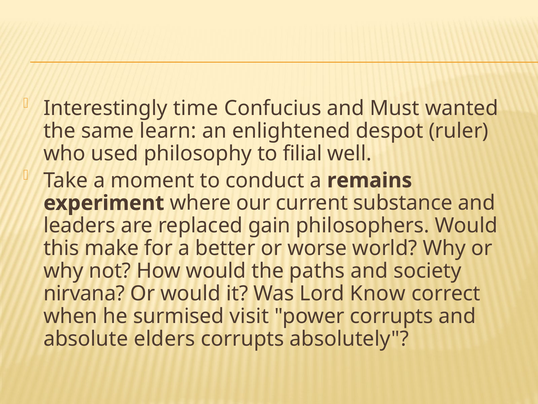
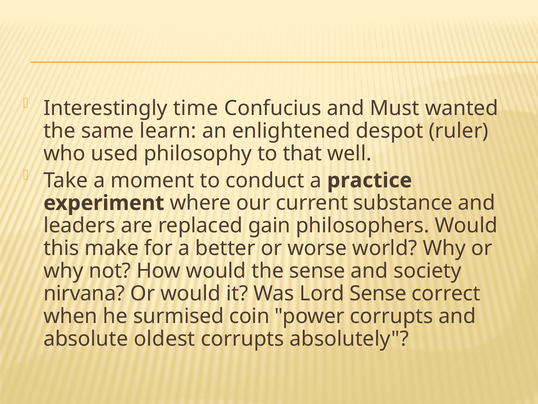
filial: filial -> that
remains: remains -> practice
the paths: paths -> sense
Lord Know: Know -> Sense
visit: visit -> coin
elders: elders -> oldest
